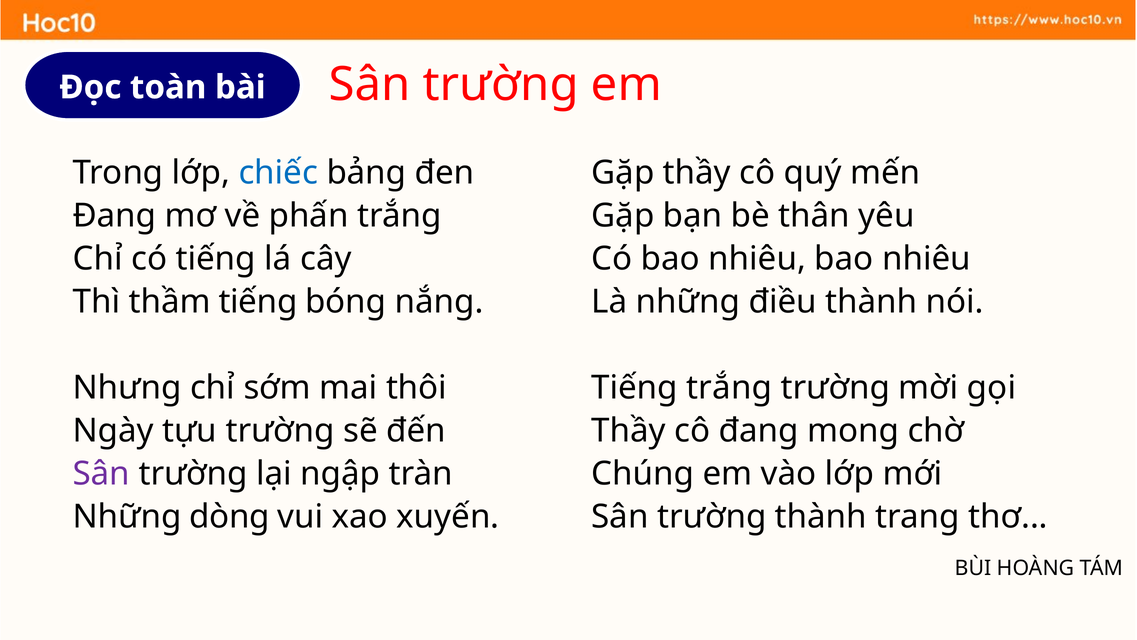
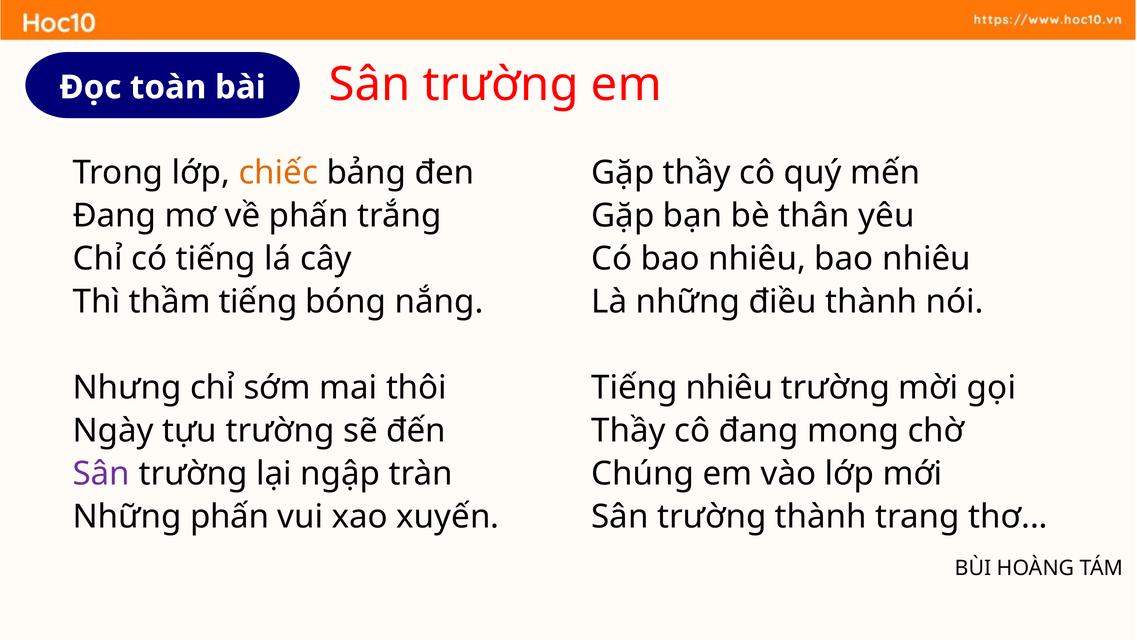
chiếc colour: blue -> orange
Tiếng trắng: trắng -> nhiêu
Những dòng: dòng -> phấn
